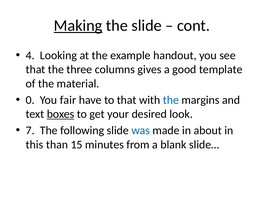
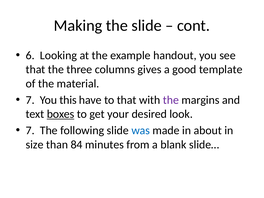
Making underline: present -> none
4: 4 -> 6
0 at (30, 100): 0 -> 7
fair: fair -> this
the at (171, 100) colour: blue -> purple
this: this -> size
15: 15 -> 84
